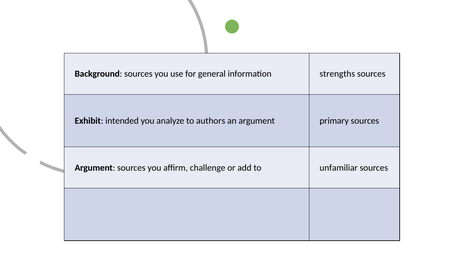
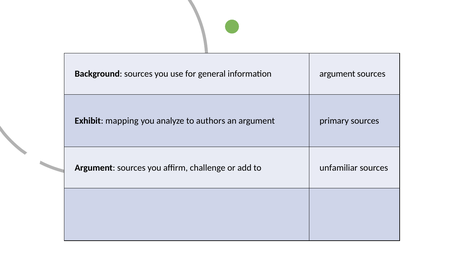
information strengths: strengths -> argument
intended: intended -> mapping
